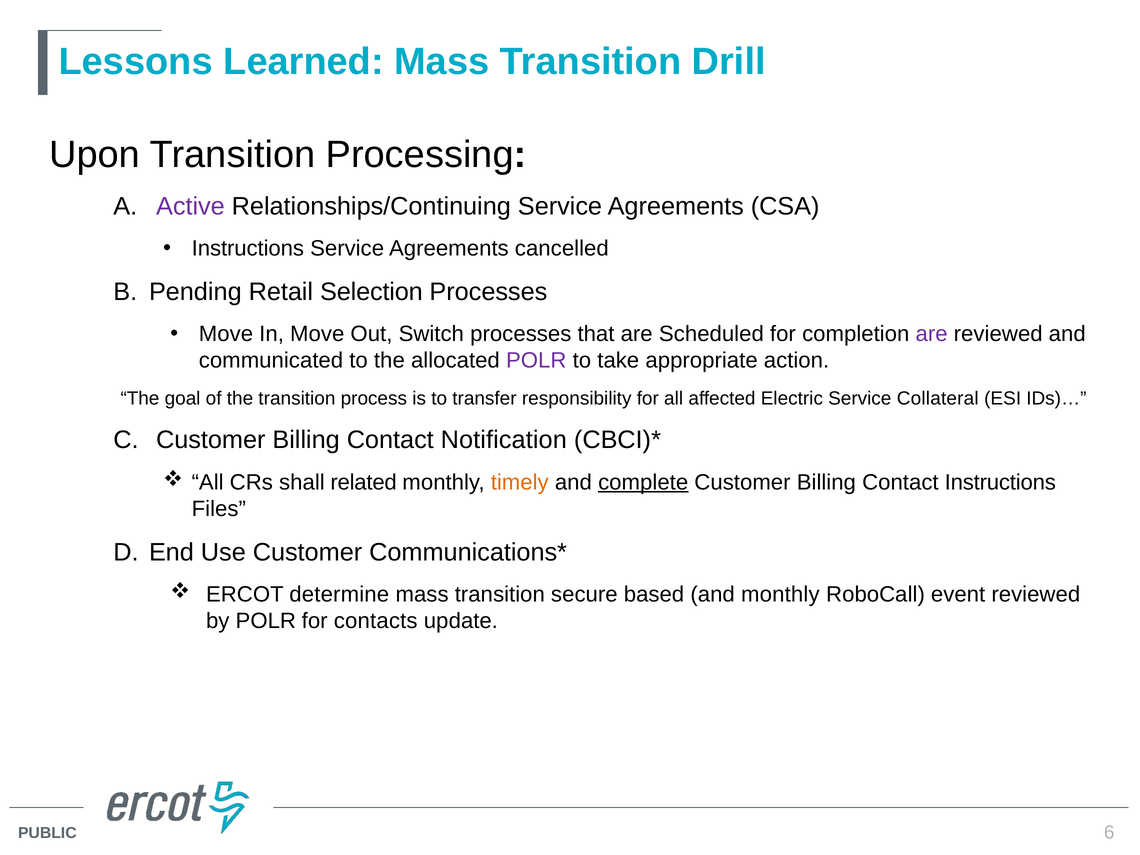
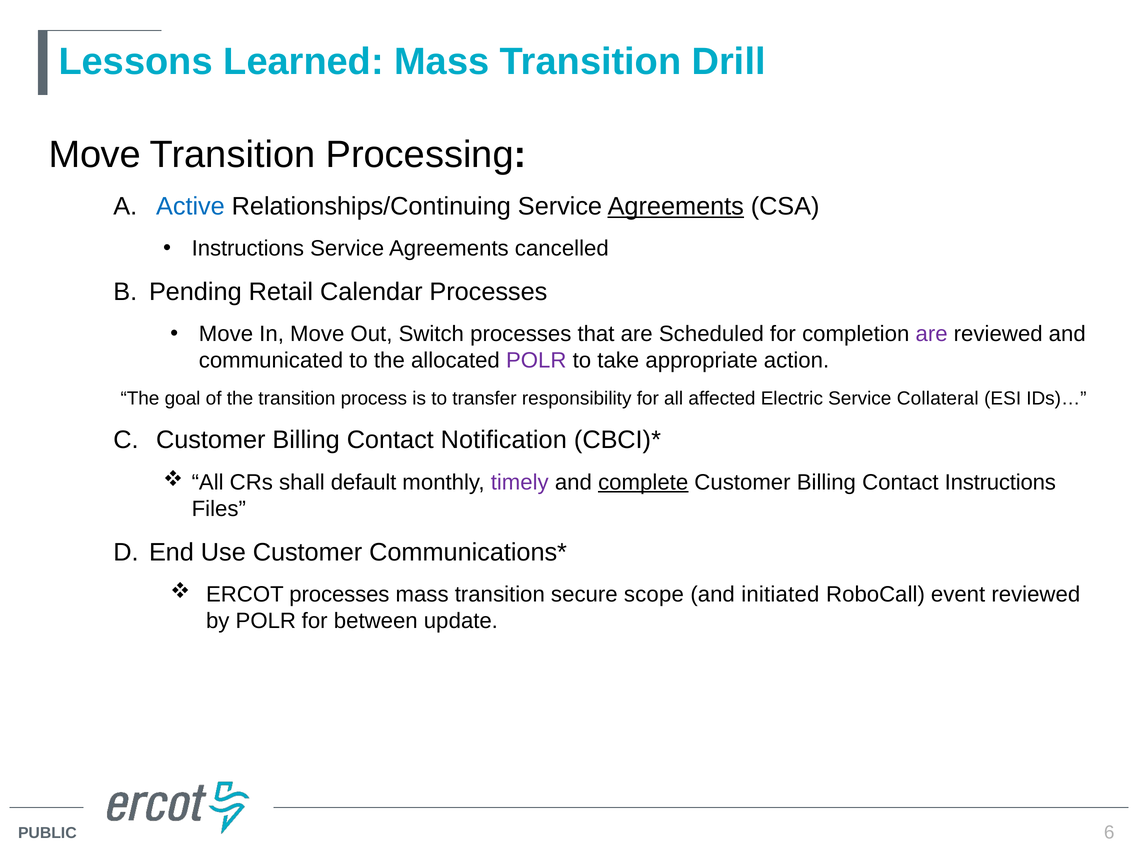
Upon at (95, 155): Upon -> Move
Active colour: purple -> blue
Agreements at (676, 206) underline: none -> present
Selection: Selection -> Calendar
related: related -> default
timely colour: orange -> purple
ERCOT determine: determine -> processes
based: based -> scope
and monthly: monthly -> initiated
contacts: contacts -> between
